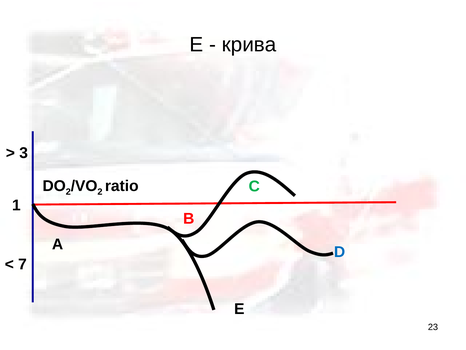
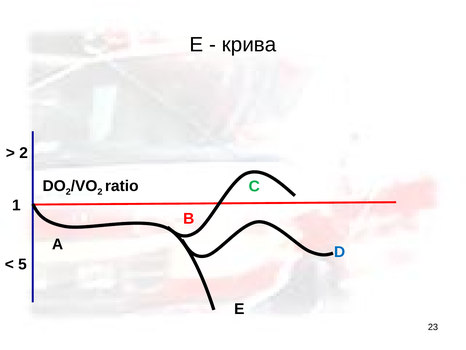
3 at (24, 153): 3 -> 2
7: 7 -> 5
